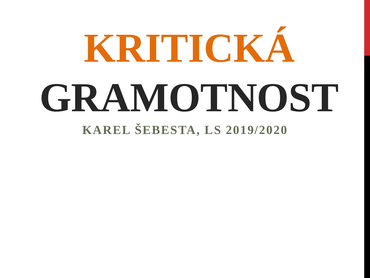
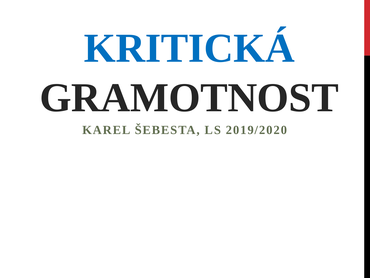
KRITICKÁ colour: orange -> blue
